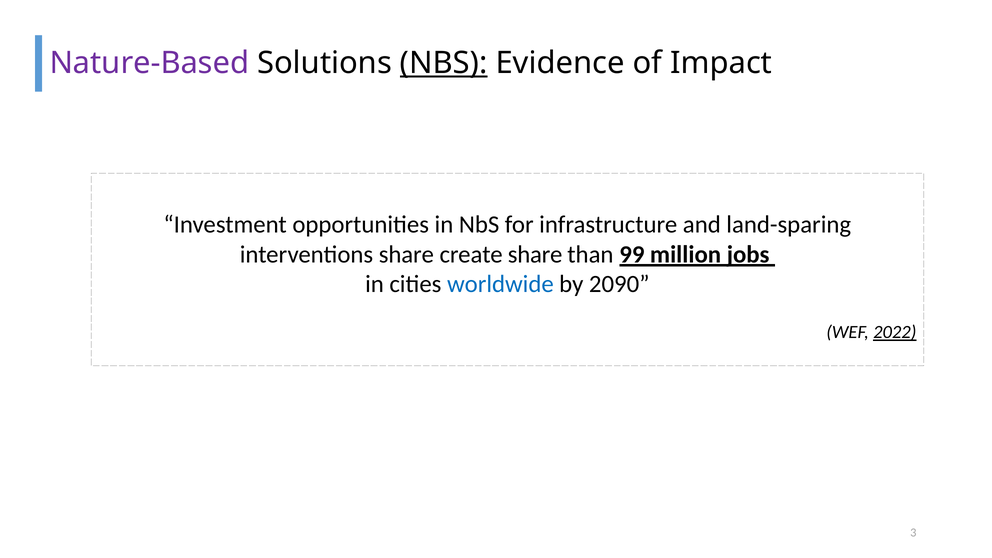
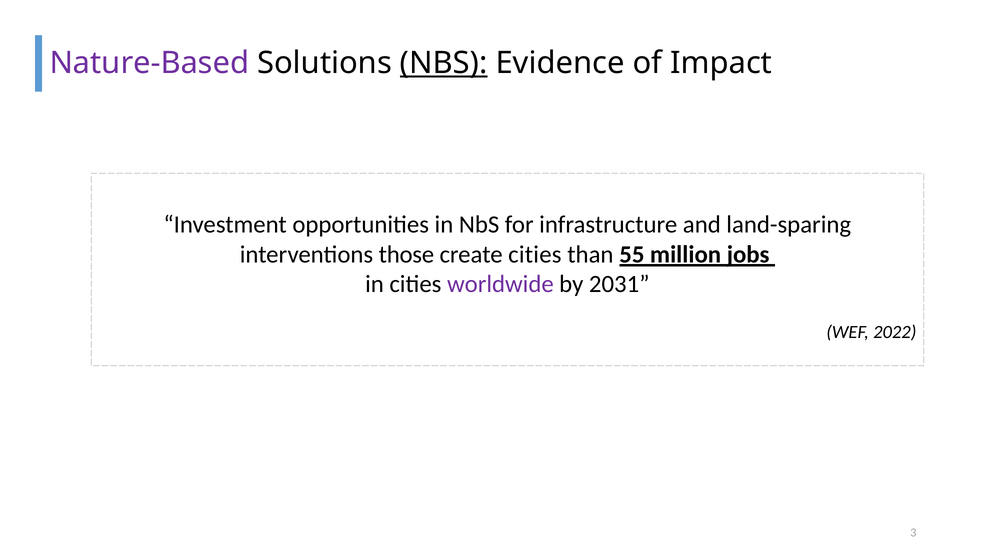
interventions share: share -> those
create share: share -> cities
99: 99 -> 55
worldwide colour: blue -> purple
2090: 2090 -> 2031
2022 underline: present -> none
